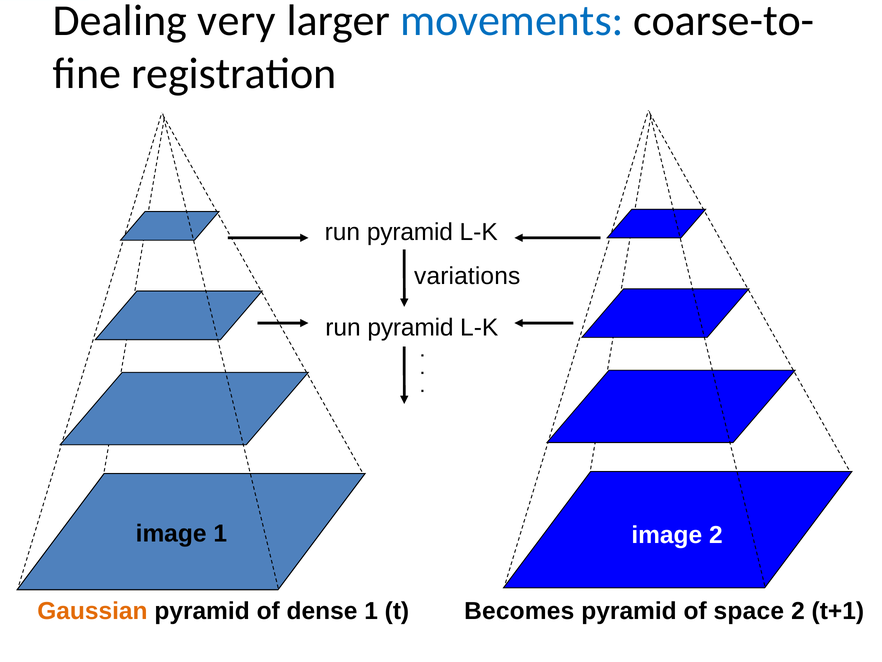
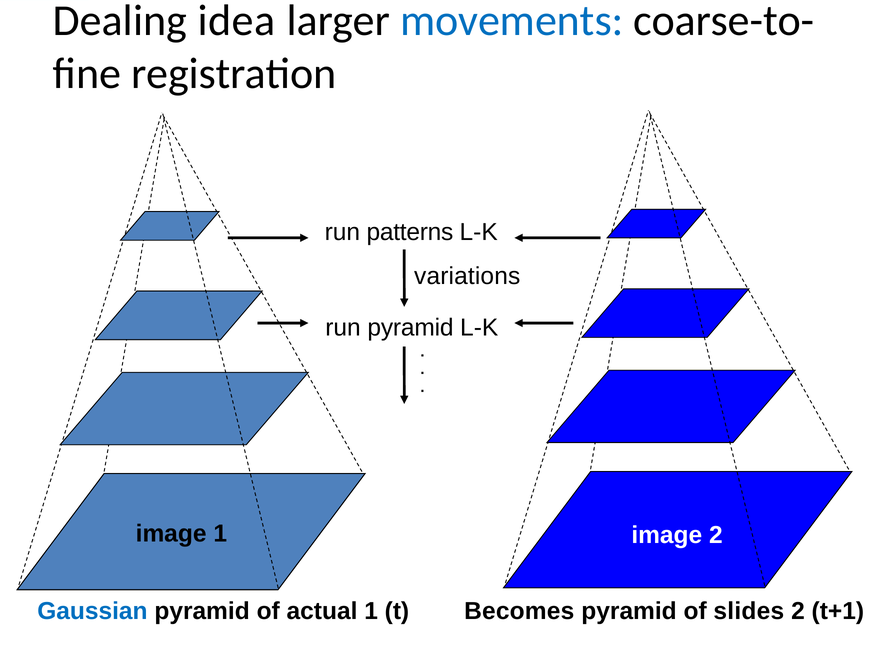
very: very -> idea
pyramid at (410, 232): pyramid -> patterns
Gaussian colour: orange -> blue
dense: dense -> actual
space: space -> slides
